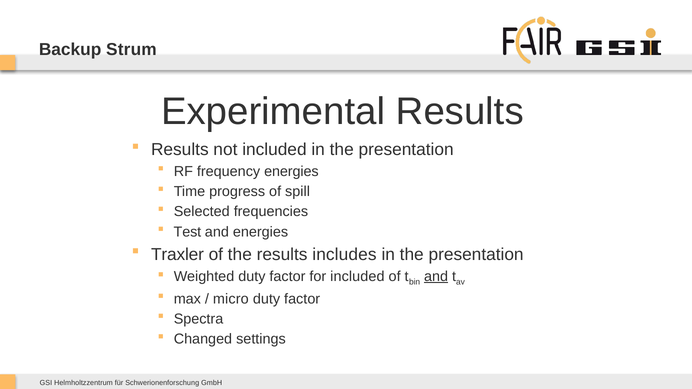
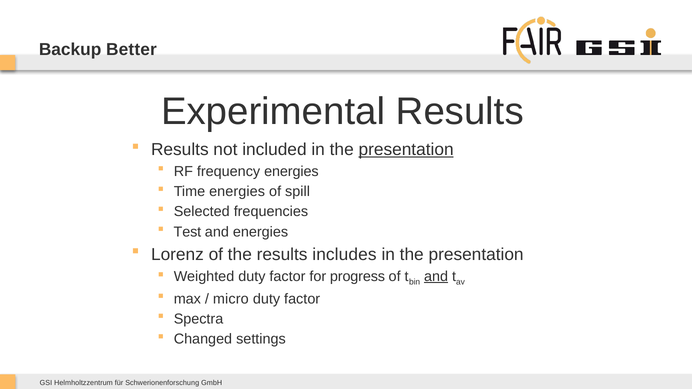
Strum: Strum -> Better
presentation at (406, 150) underline: none -> present
Time progress: progress -> energies
Traxler: Traxler -> Lorenz
for included: included -> progress
